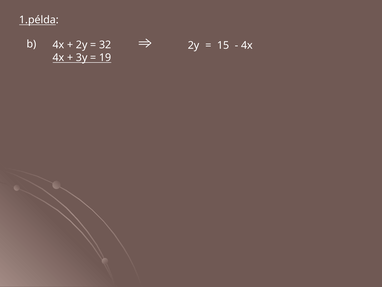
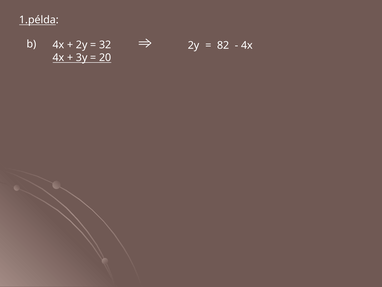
15: 15 -> 82
19: 19 -> 20
